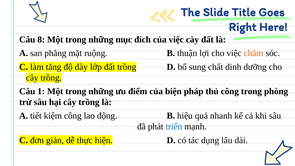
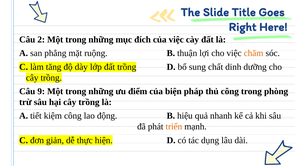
8: 8 -> 2
1: 1 -> 9
triển colour: blue -> orange
